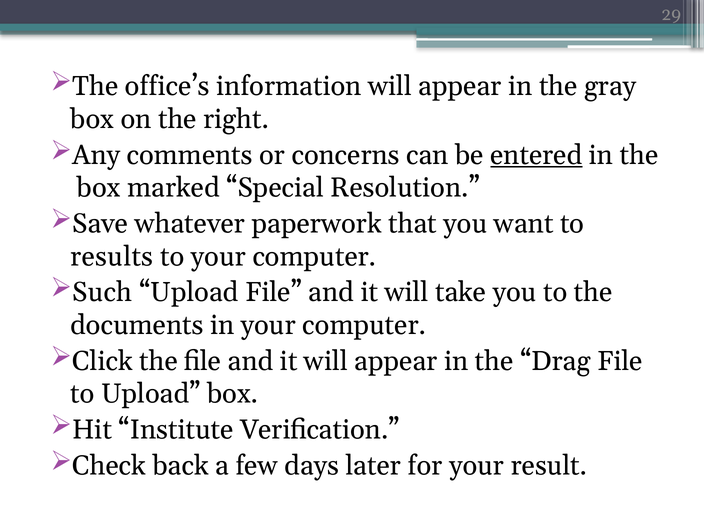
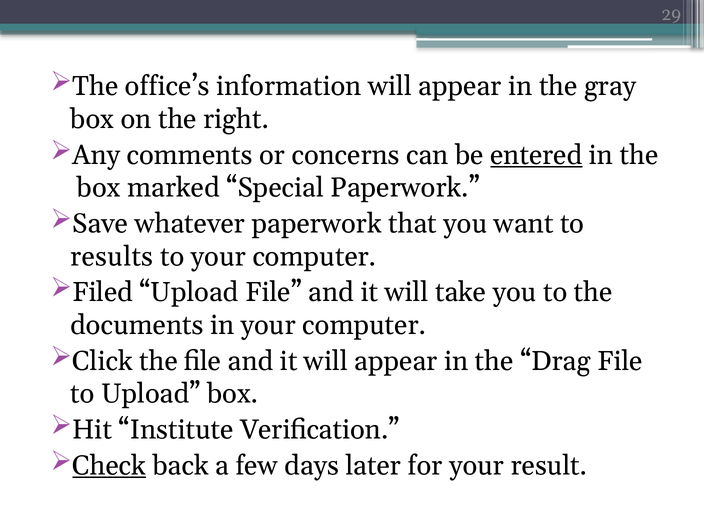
Special Resolution: Resolution -> Paperwork
Such: Such -> Filed
Check underline: none -> present
